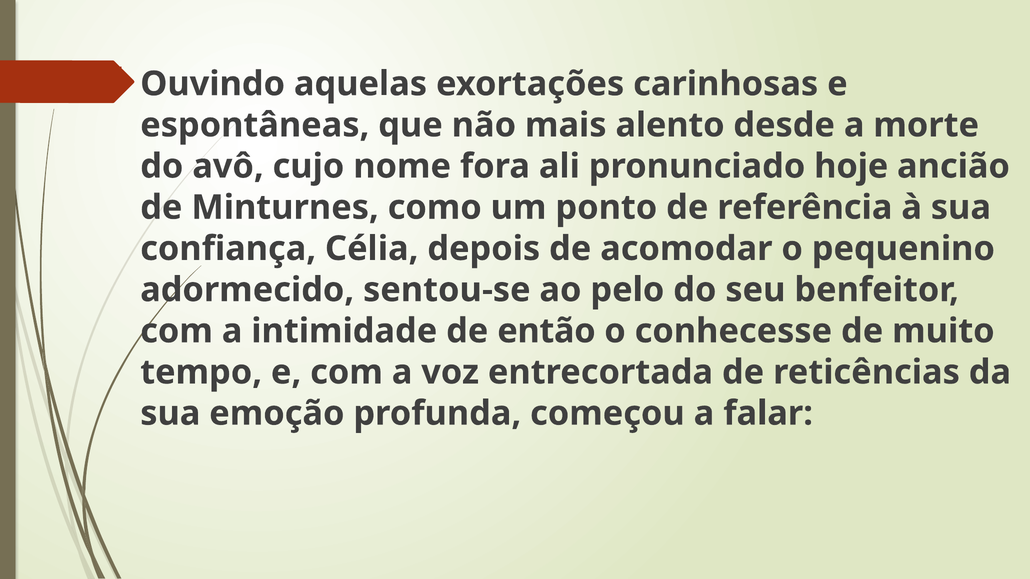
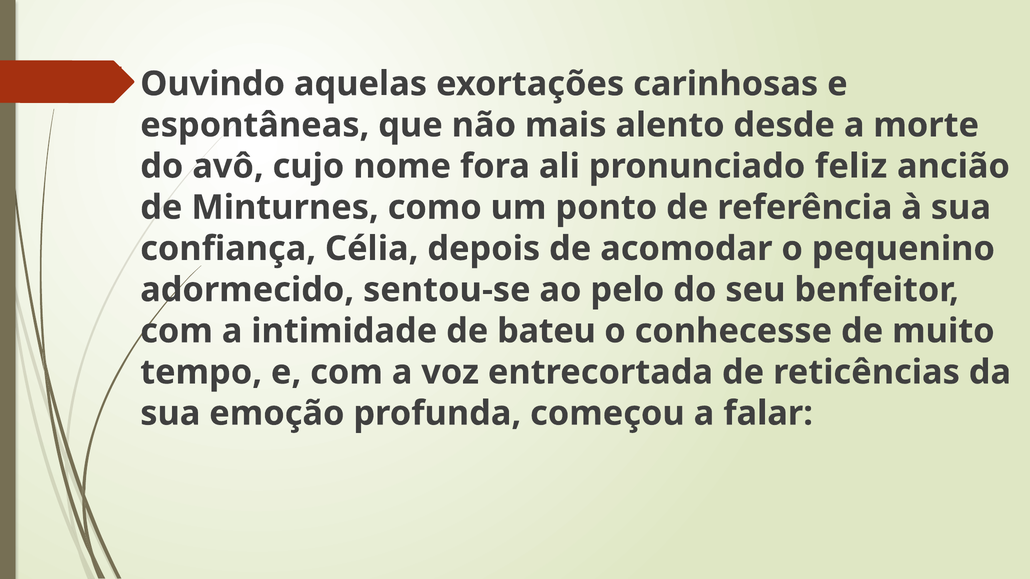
hoje: hoje -> feliz
então: então -> bateu
